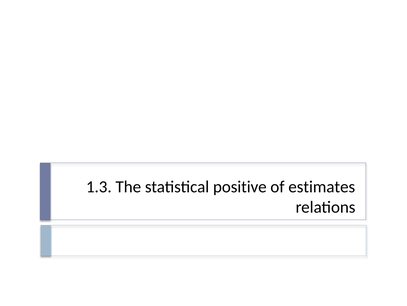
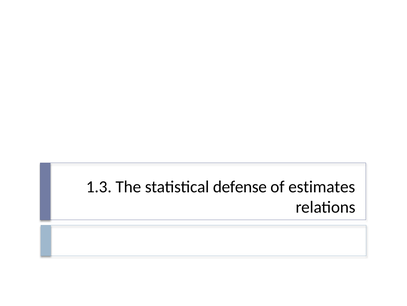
positive: positive -> defense
